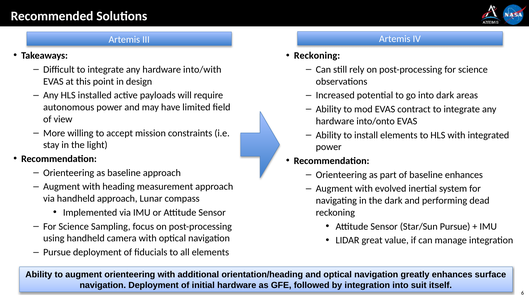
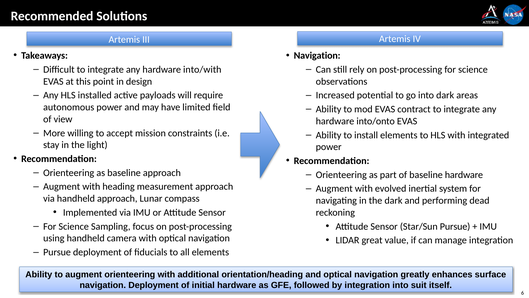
Reckoning at (317, 56): Reckoning -> Navigation
baseline enhances: enhances -> hardware
